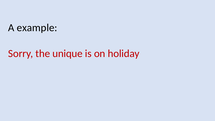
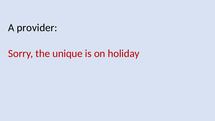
example: example -> provider
